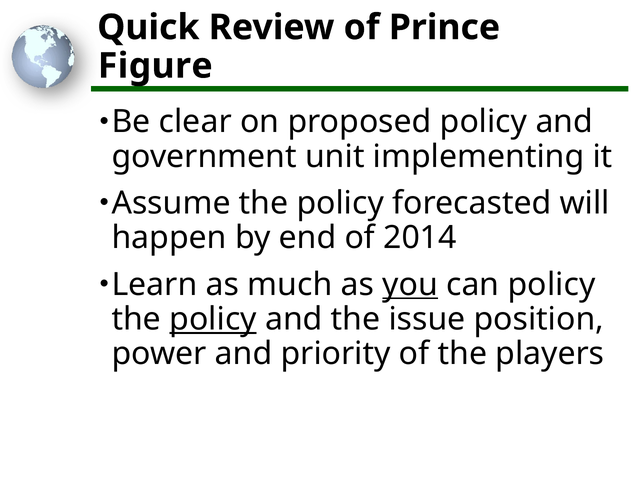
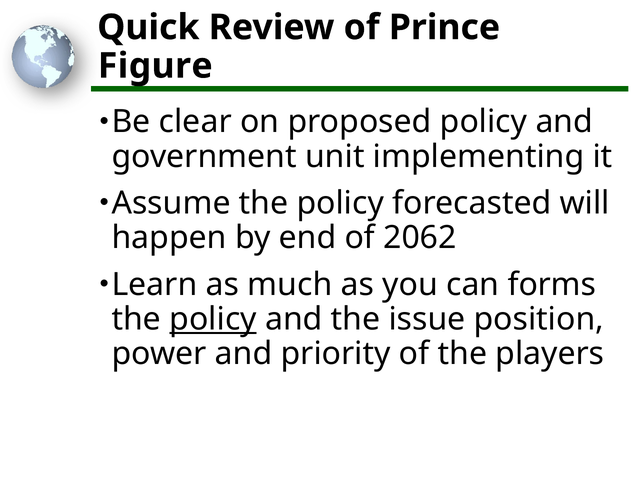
2014: 2014 -> 2062
you underline: present -> none
can policy: policy -> forms
